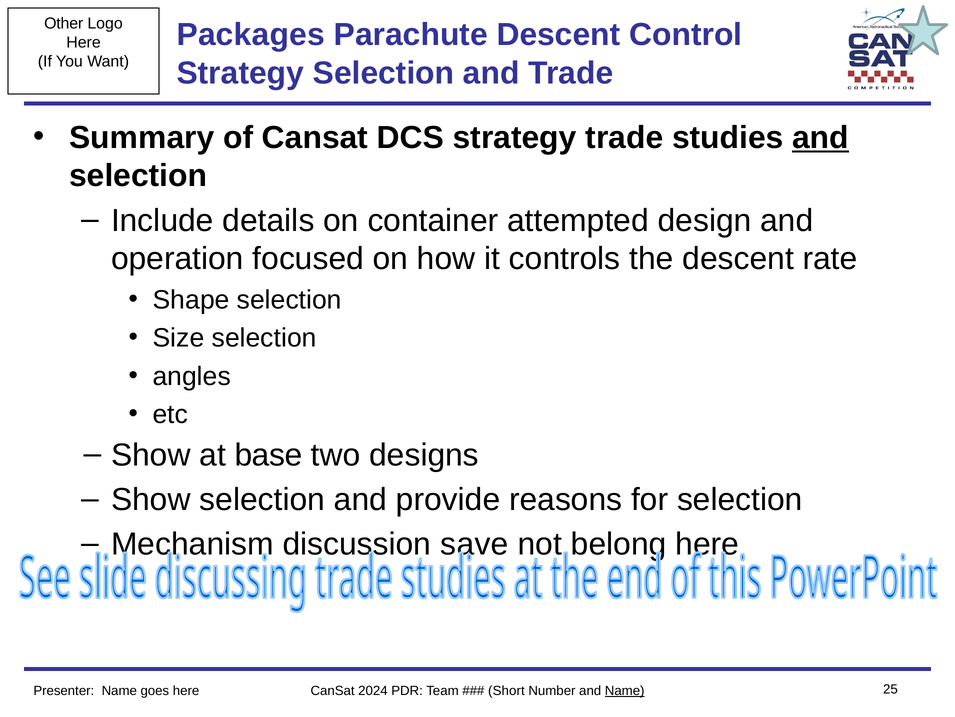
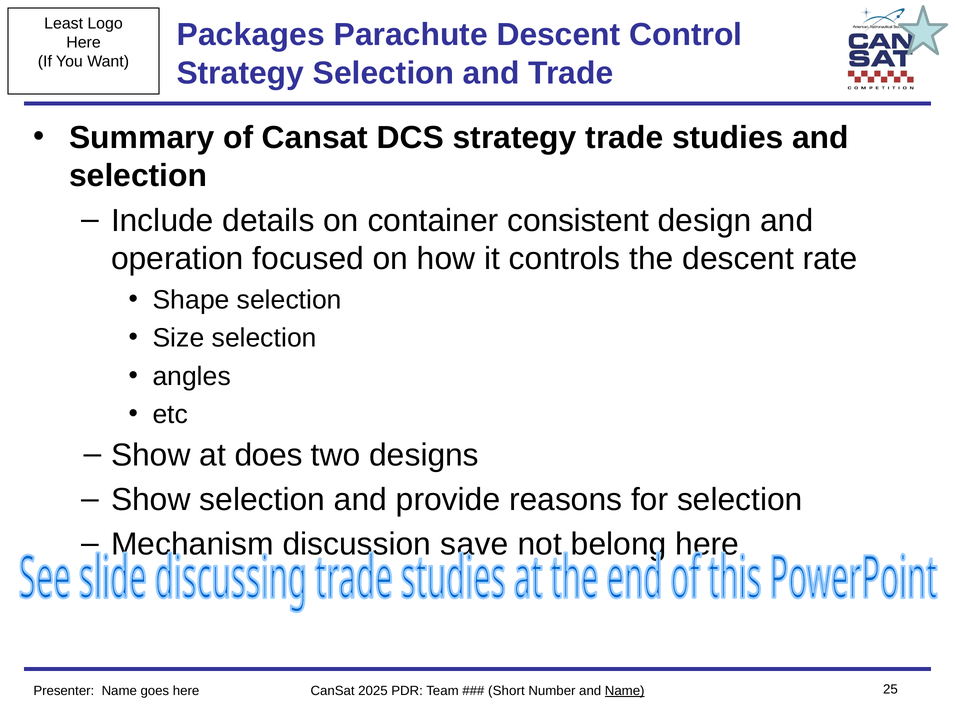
Other: Other -> Least
and at (821, 138) underline: present -> none
attempted: attempted -> consistent
base: base -> does
2024: 2024 -> 2025
